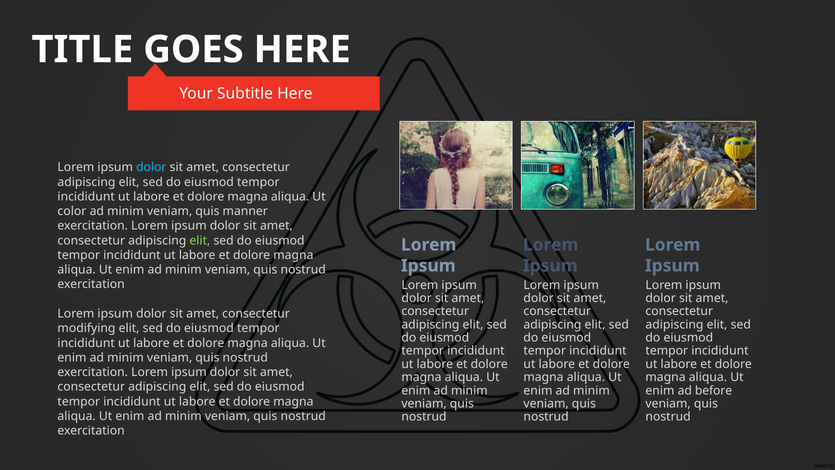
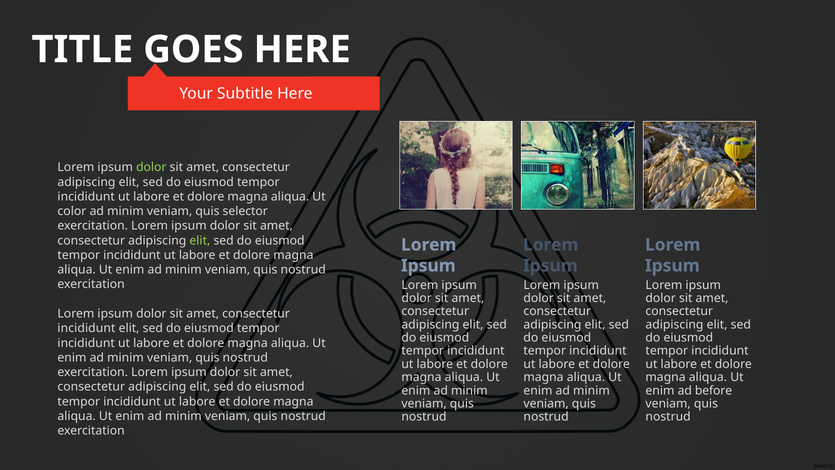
dolor at (151, 167) colour: light blue -> light green
manner: manner -> selector
modifying at (86, 328): modifying -> incididunt
